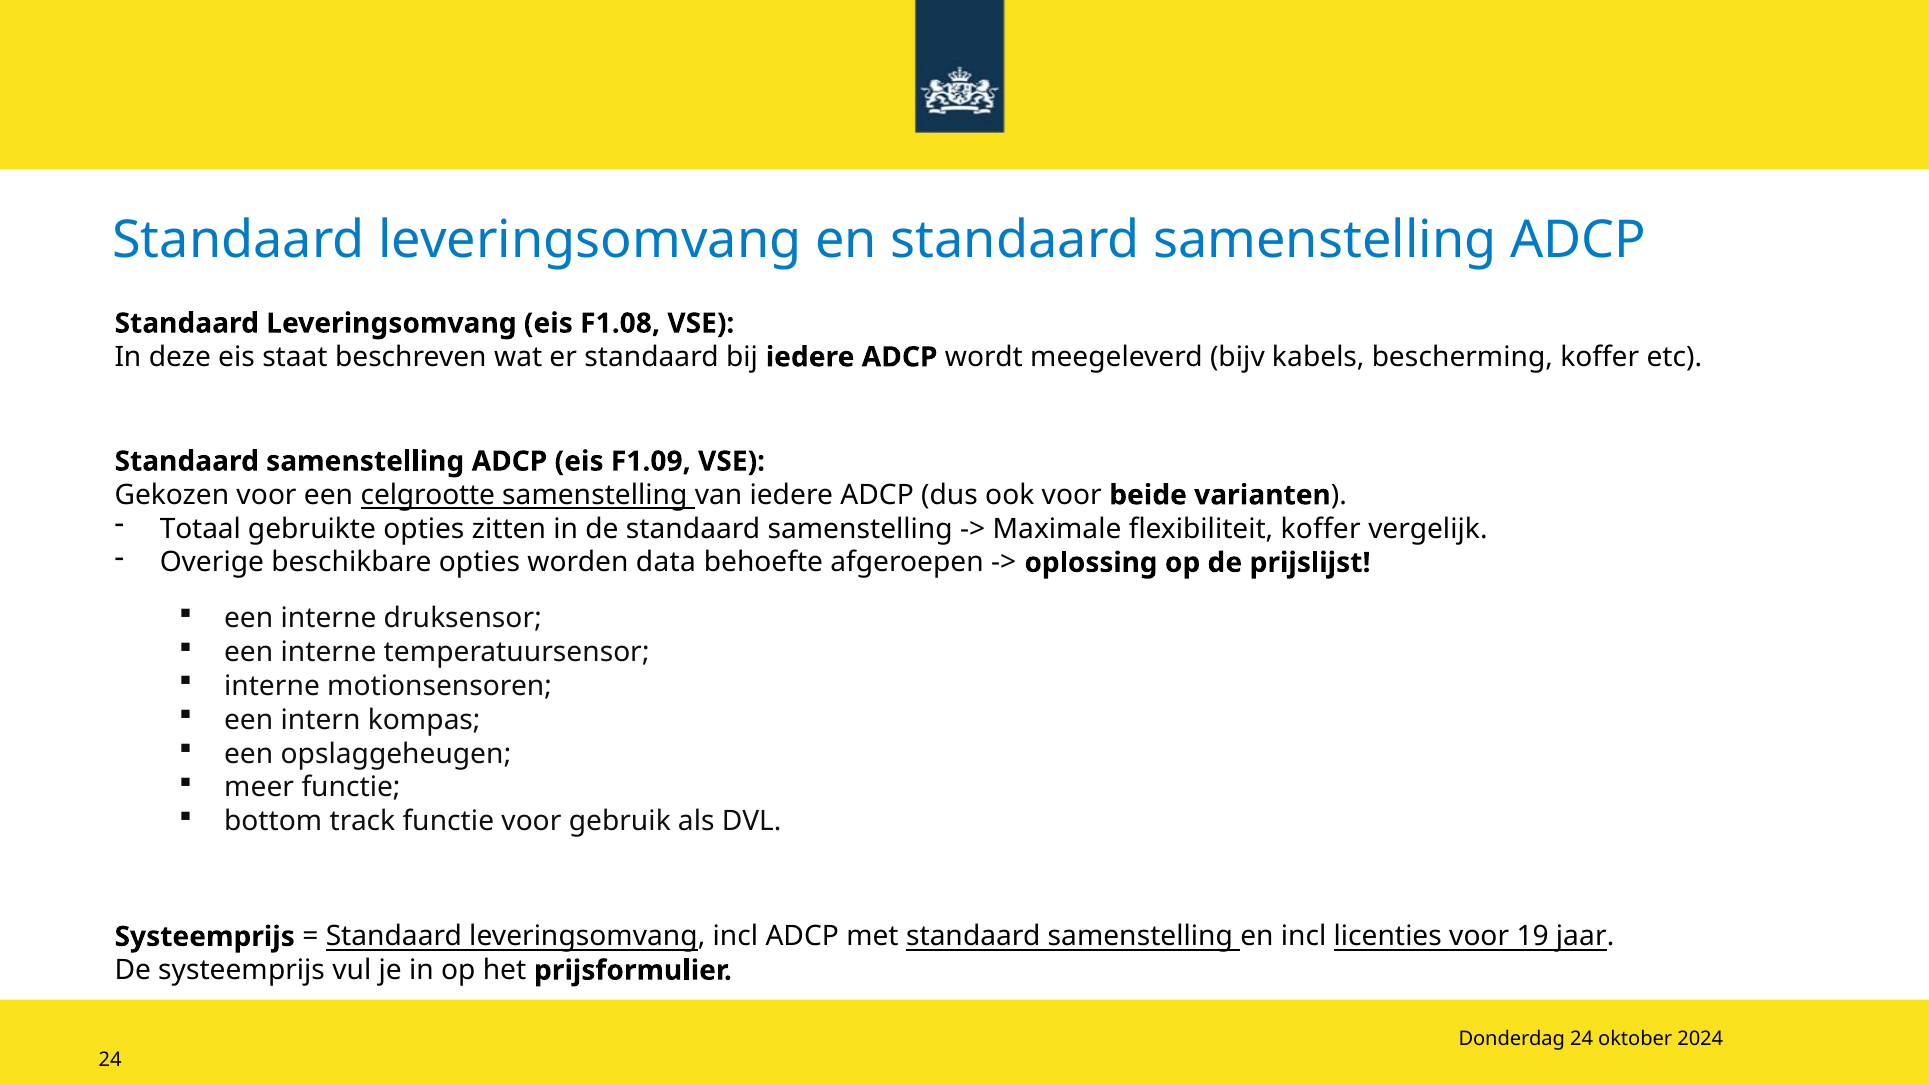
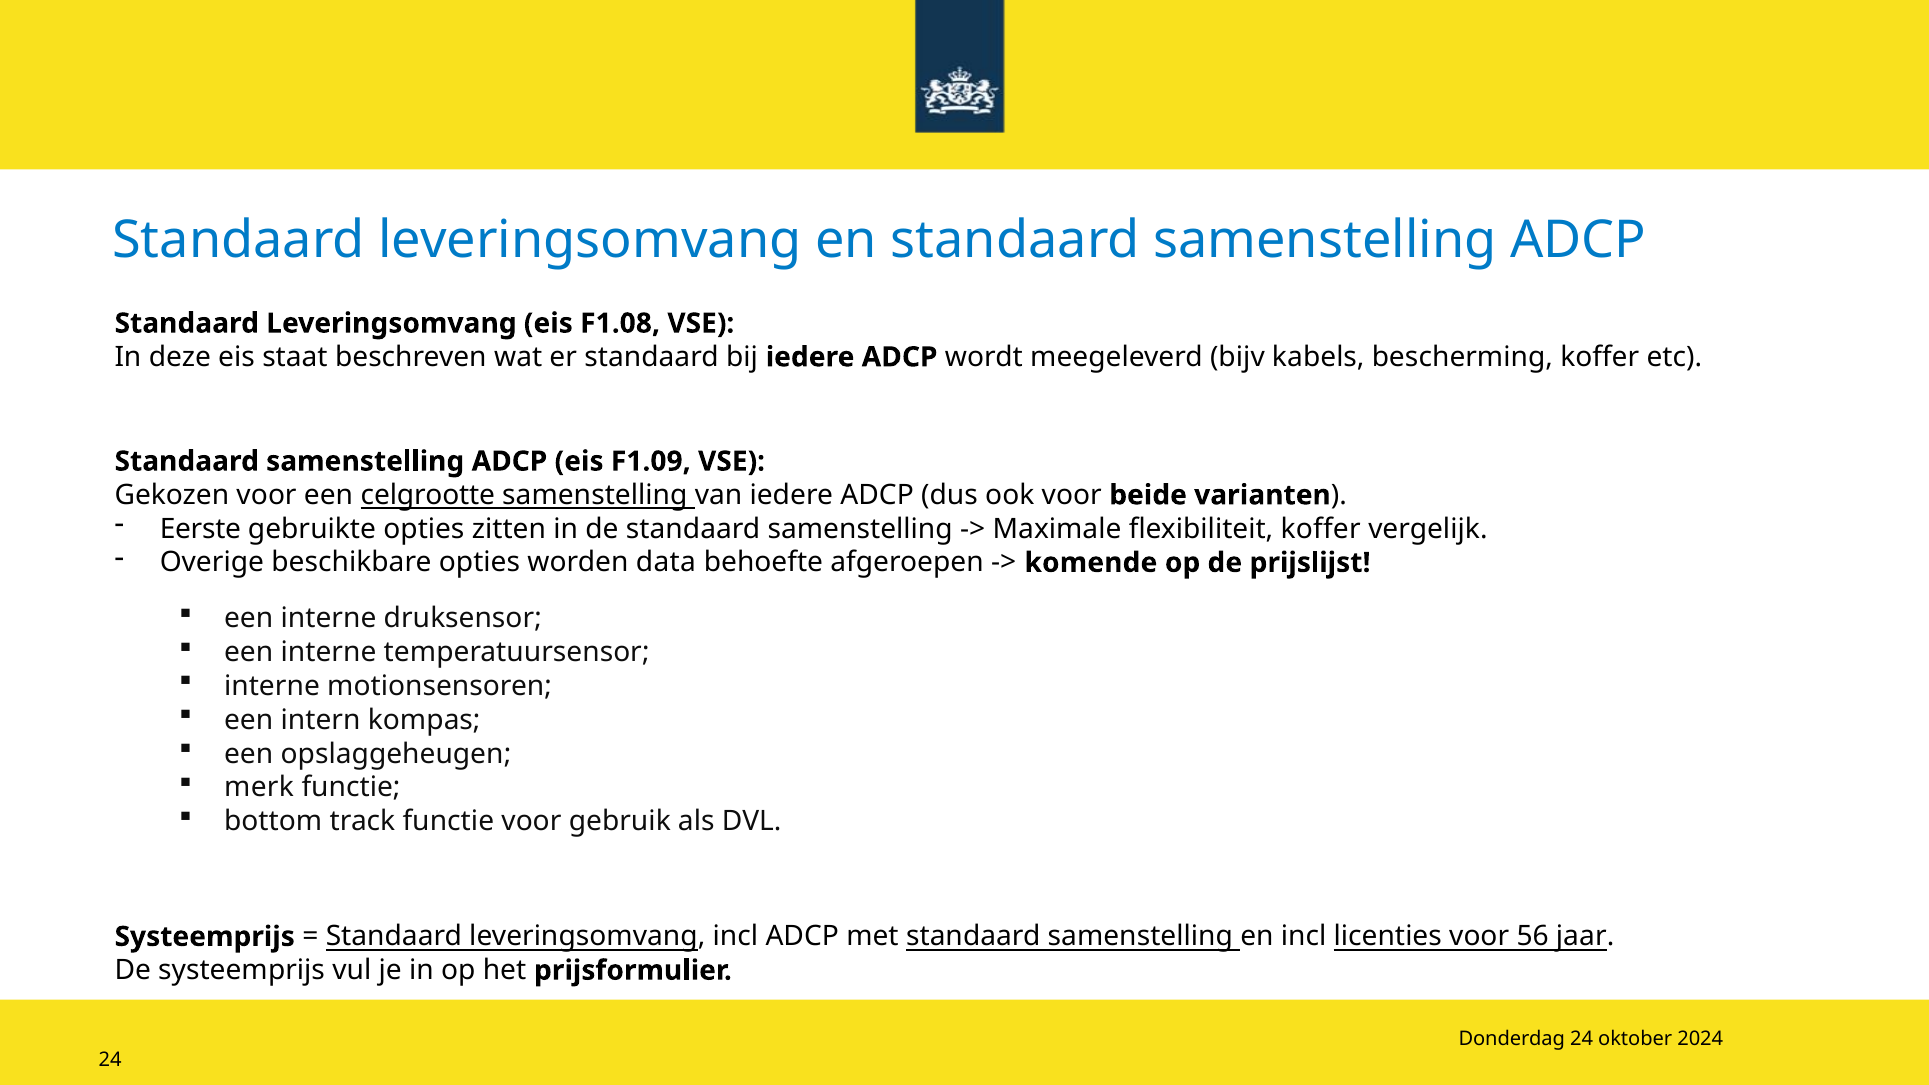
Totaal: Totaal -> Eerste
oplossing: oplossing -> komende
meer: meer -> merk
19: 19 -> 56
